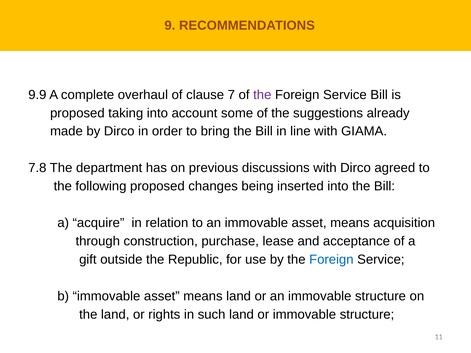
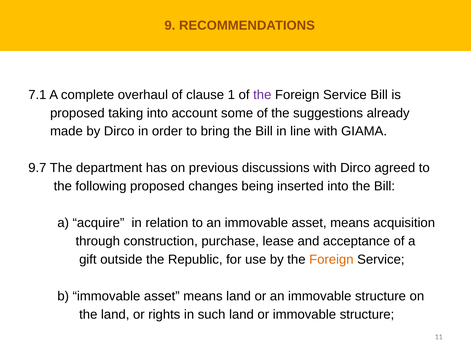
9.9: 9.9 -> 7.1
7: 7 -> 1
7.8: 7.8 -> 9.7
Foreign at (331, 260) colour: blue -> orange
